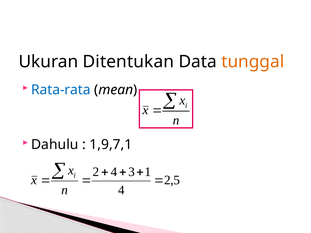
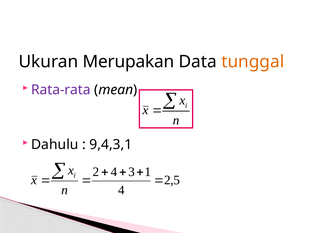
Ditentukan: Ditentukan -> Merupakan
Rata-rata colour: blue -> purple
1,9,7,1: 1,9,7,1 -> 9,4,3,1
